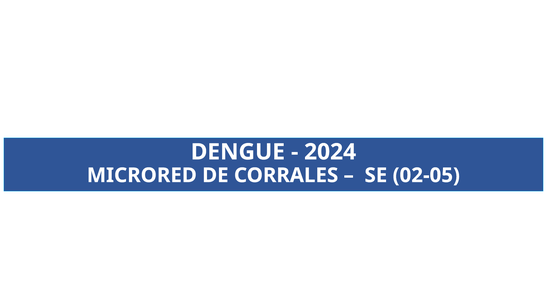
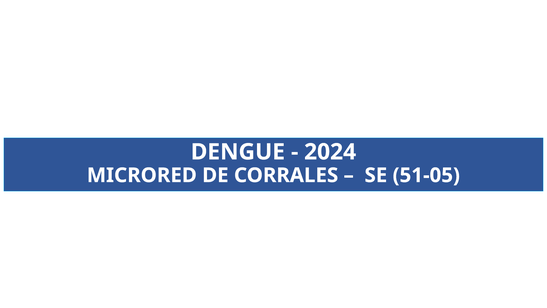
02-05: 02-05 -> 51-05
